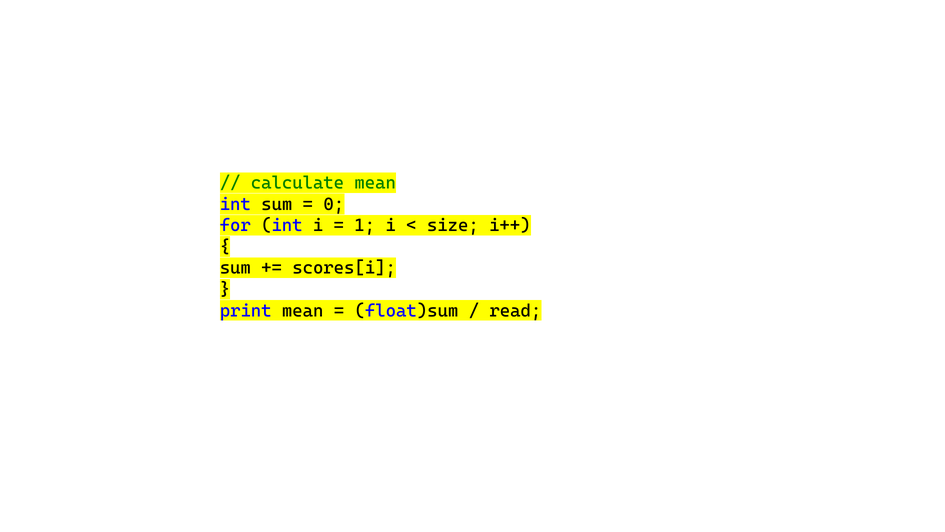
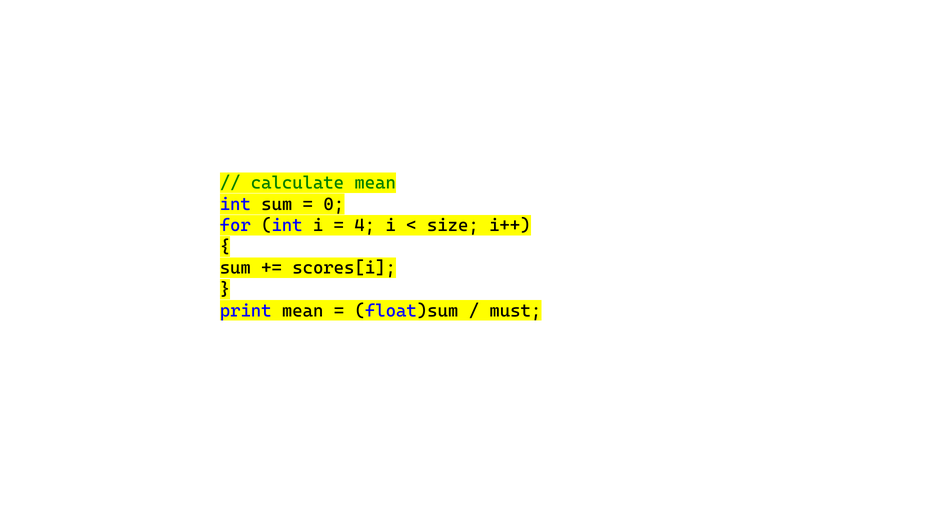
1: 1 -> 4
read: read -> must
